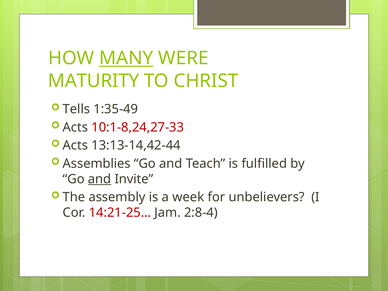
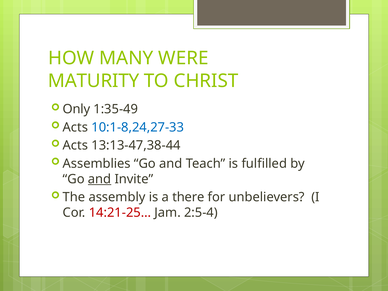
MANY underline: present -> none
Tells: Tells -> Only
10:1-8,24,27-33 colour: red -> blue
13:13-14,42-44: 13:13-14,42-44 -> 13:13-47,38-44
week: week -> there
2:8-4: 2:8-4 -> 2:5-4
